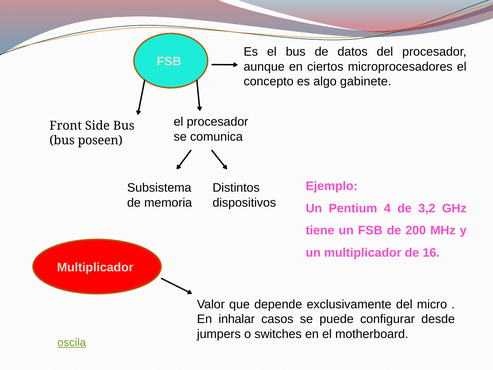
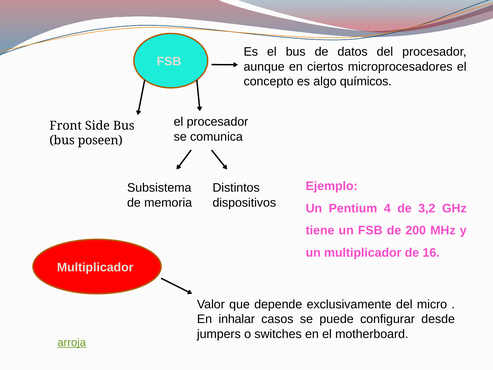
gabinete: gabinete -> químicos
oscila: oscila -> arroja
